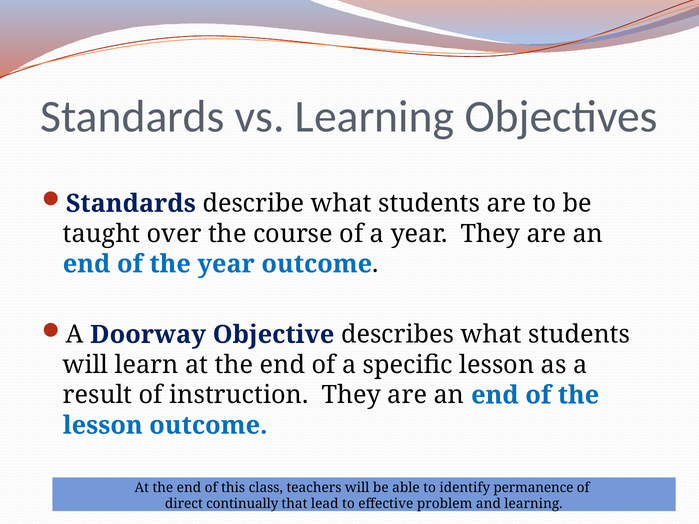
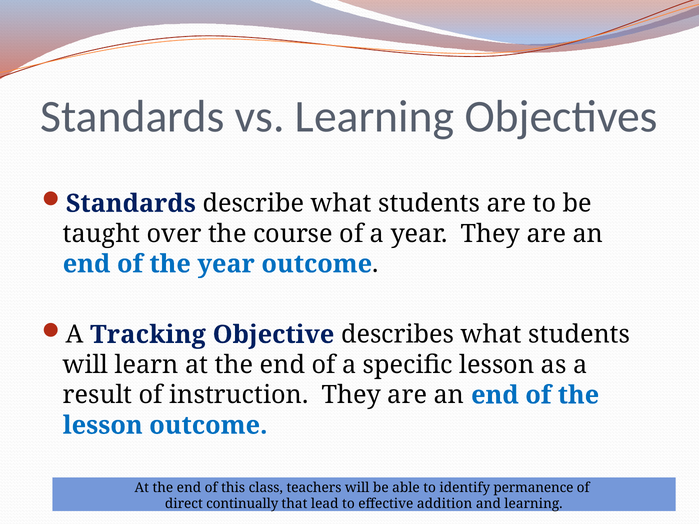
Doorway: Doorway -> Tracking
problem: problem -> addition
